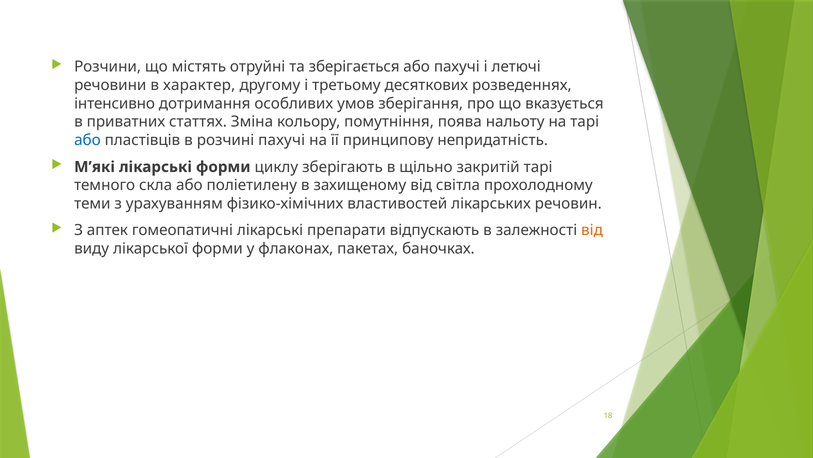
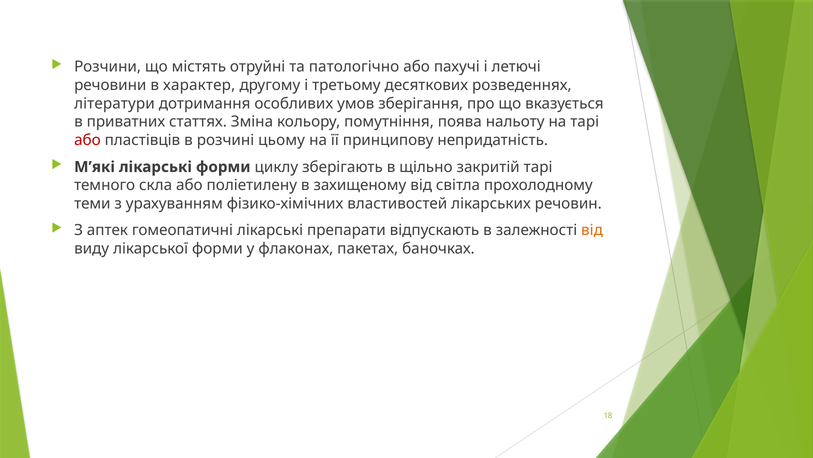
зберігається: зберігається -> патологічно
інтенсивно: інтенсивно -> літератури
або at (87, 140) colour: blue -> red
розчині пахучі: пахучі -> цьому
